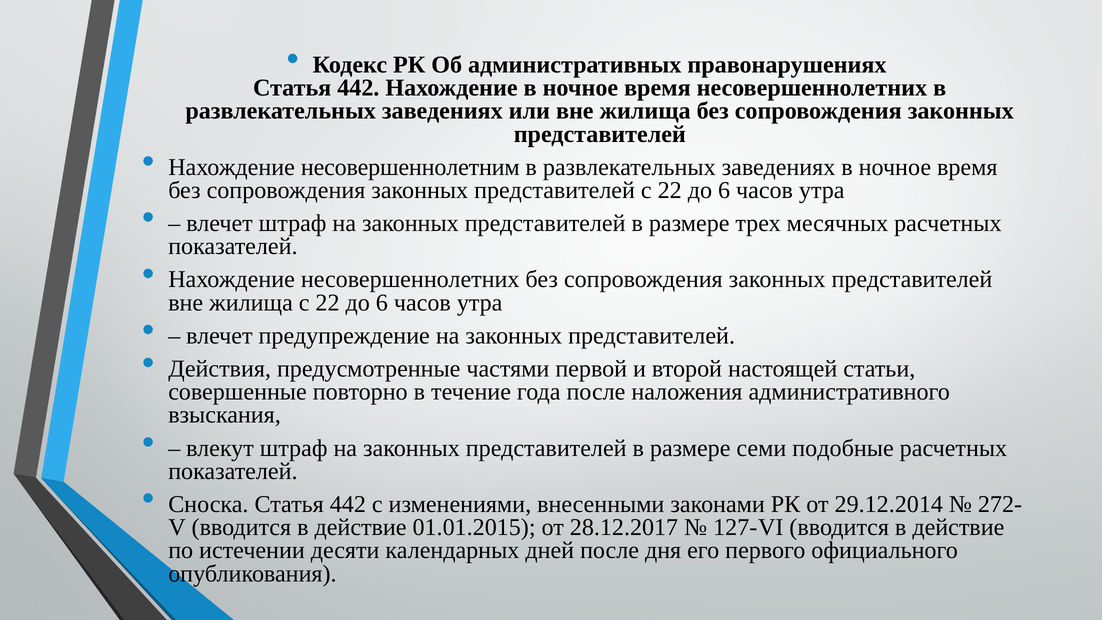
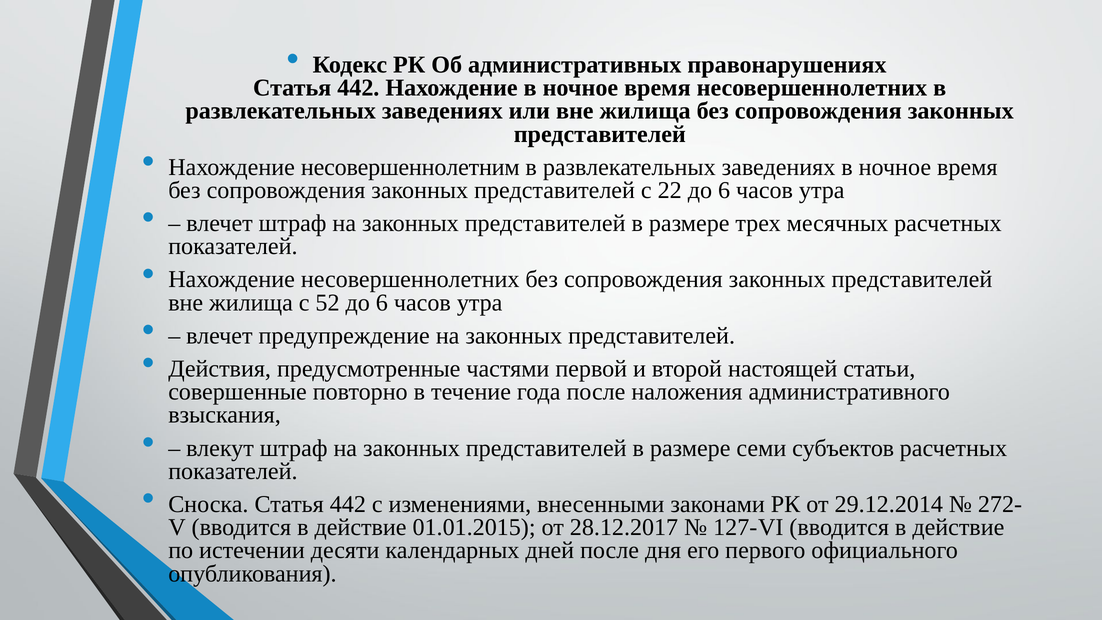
жилища с 22: 22 -> 52
подобные: подобные -> субъектов
